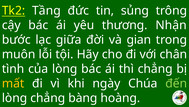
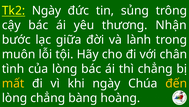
Tk2 Tầng: Tầng -> Ngày
gian: gian -> lành
đến colour: light green -> yellow
